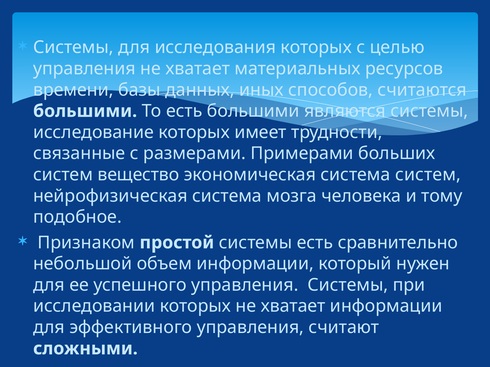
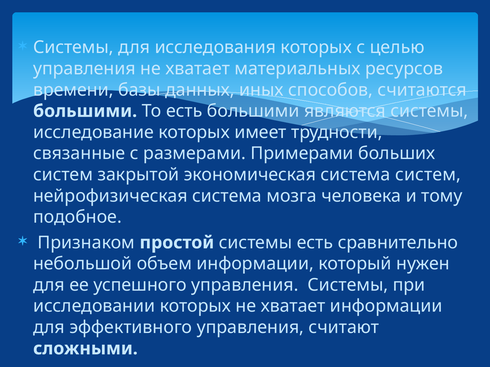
вещество: вещество -> закрытой
